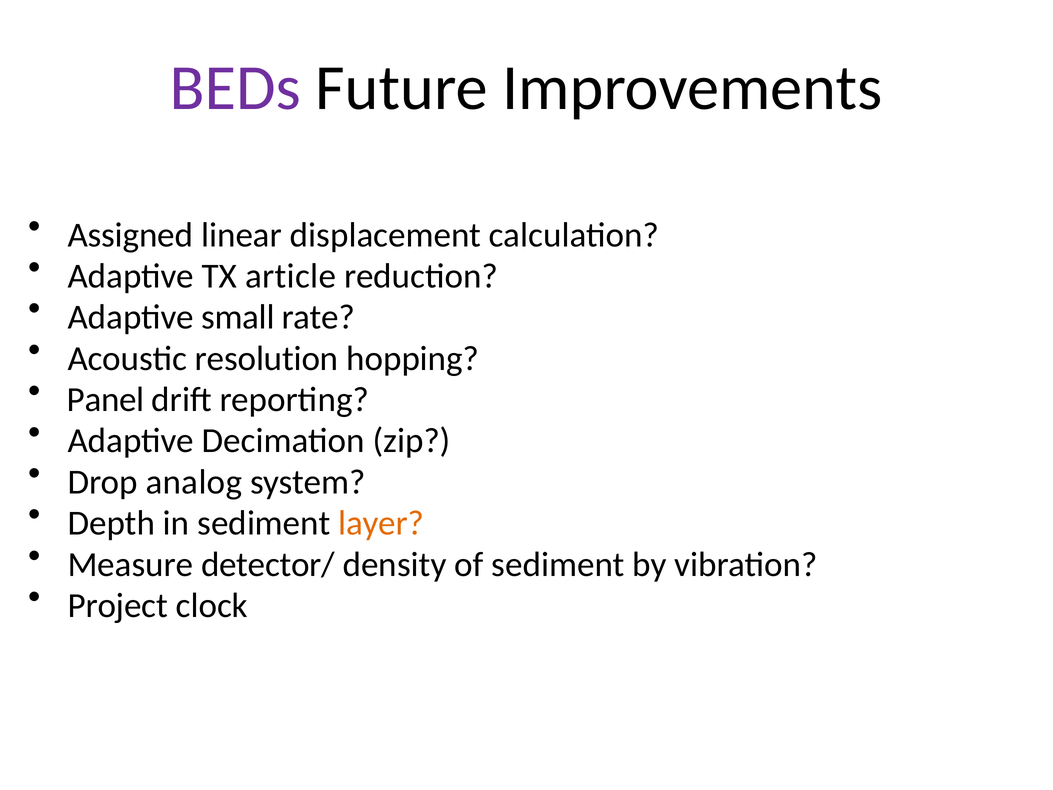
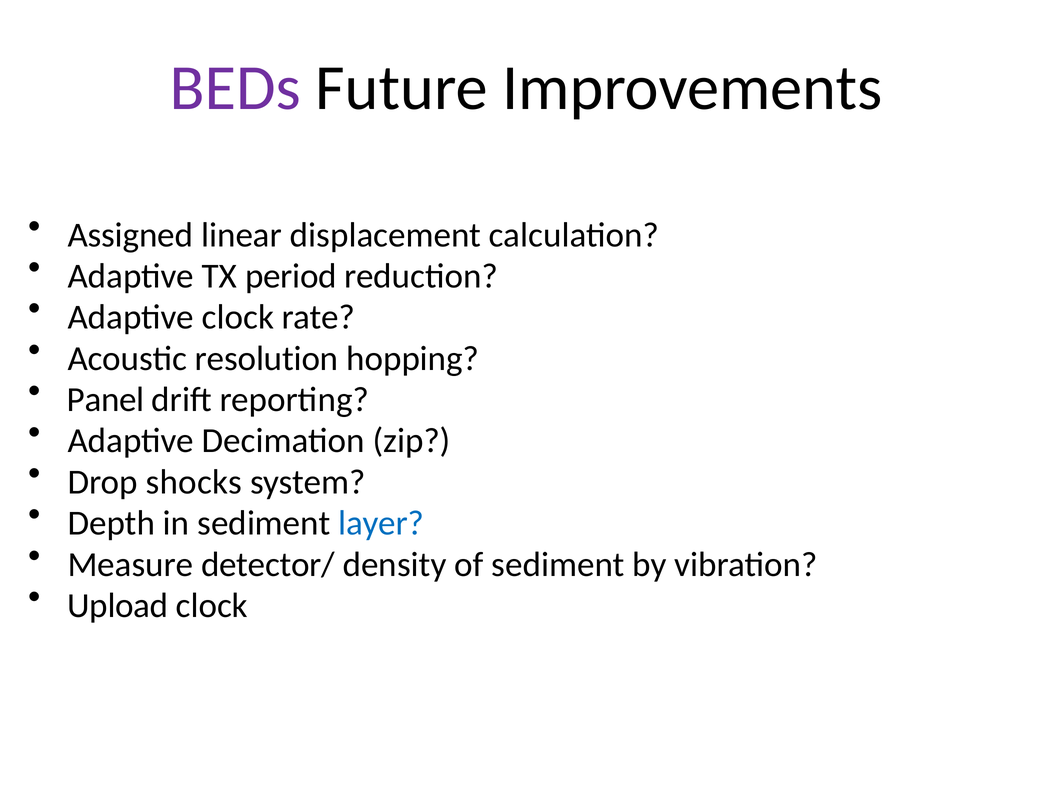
article: article -> period
Adaptive small: small -> clock
analog: analog -> shocks
layer colour: orange -> blue
Project: Project -> Upload
